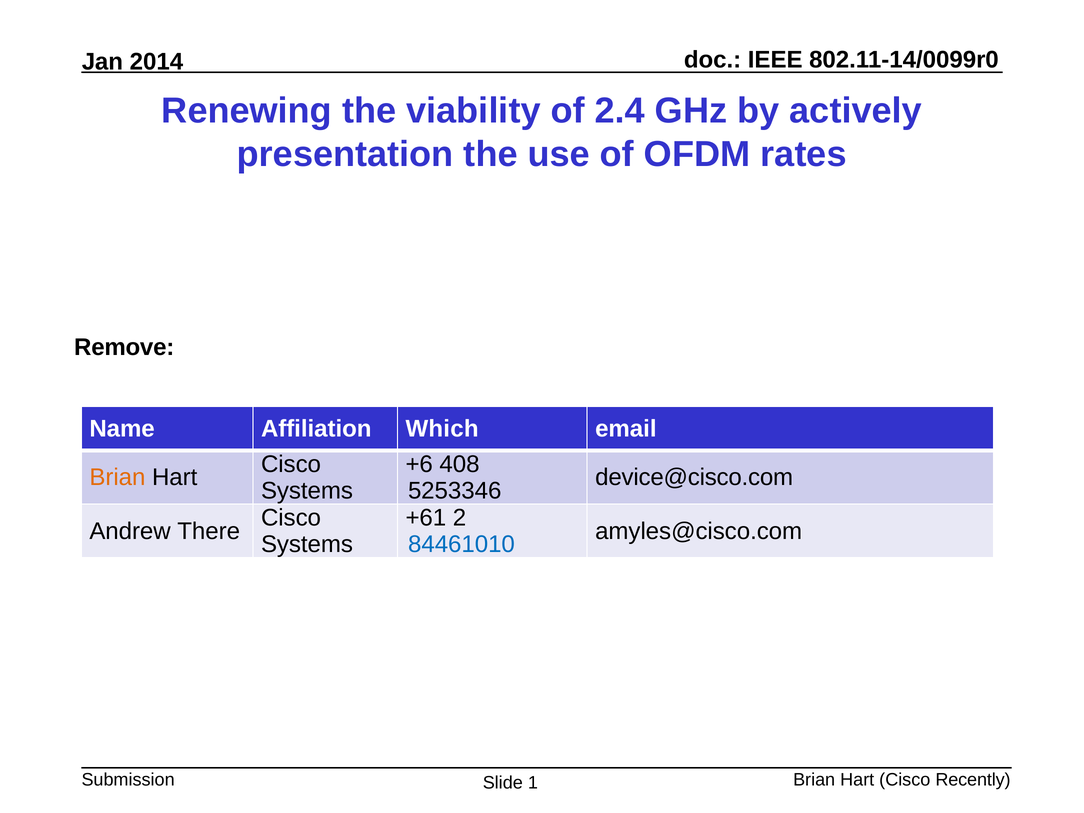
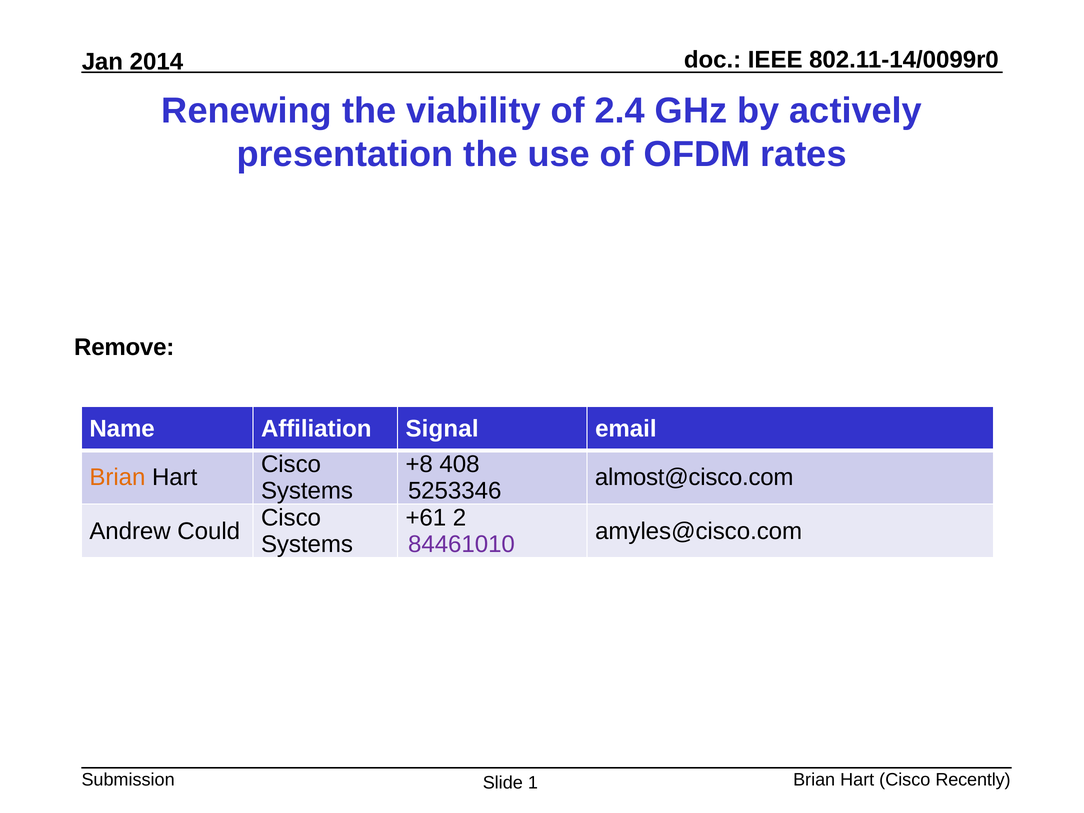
Which: Which -> Signal
+6: +6 -> +8
device@cisco.com: device@cisco.com -> almost@cisco.com
There: There -> Could
84461010 colour: blue -> purple
